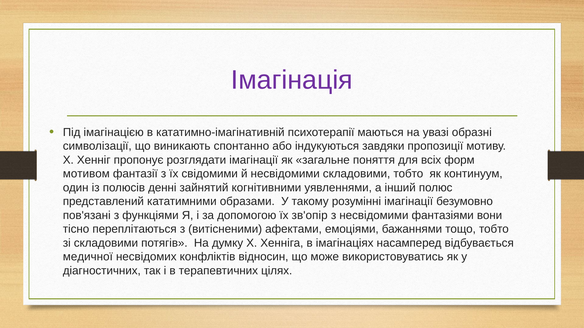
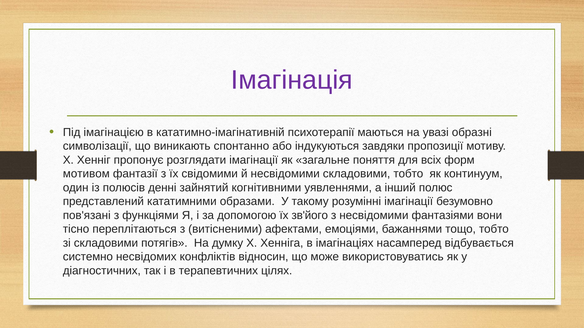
зв'опір: зв'опір -> зв'його
медичної: медичної -> системно
